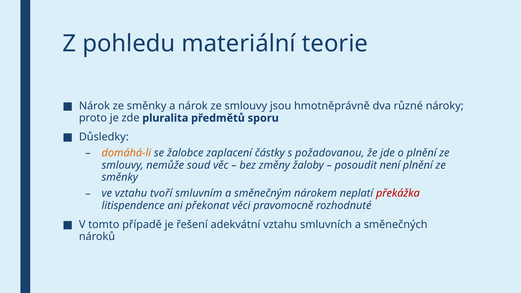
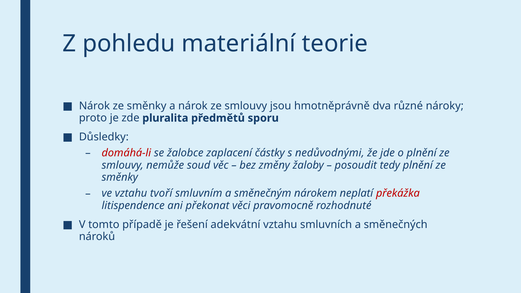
domáhá-li colour: orange -> red
požadovanou: požadovanou -> nedůvodnými
není: není -> tedy
